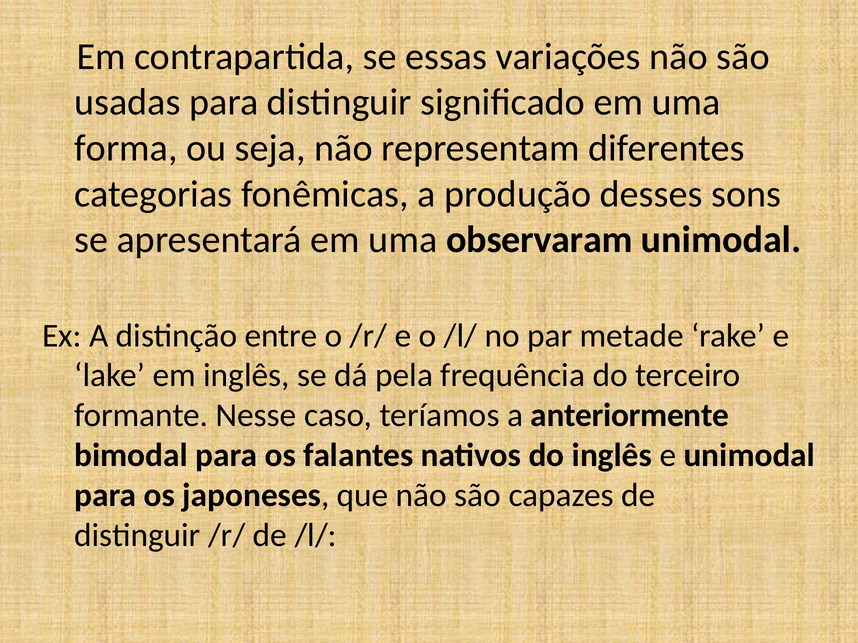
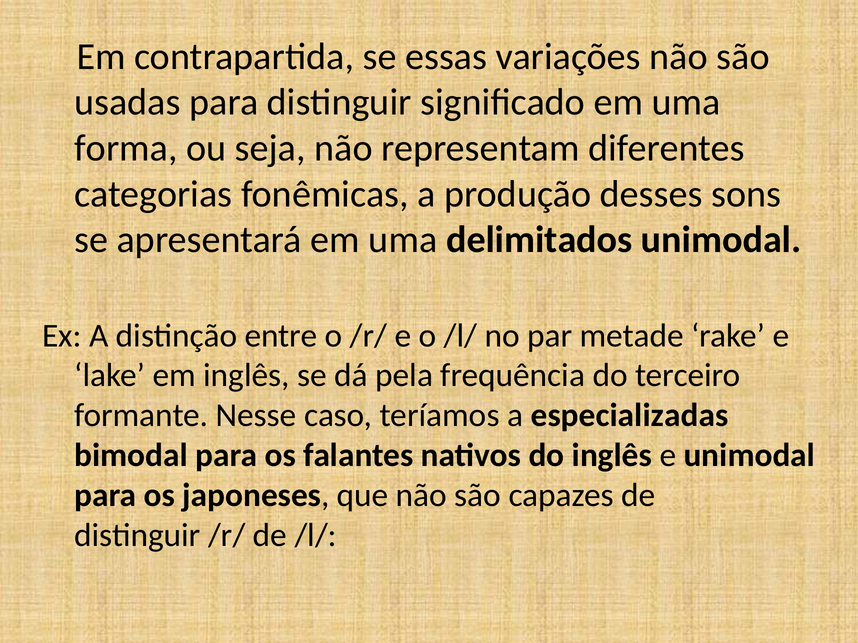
observaram: observaram -> delimitados
anteriormente: anteriormente -> especializadas
